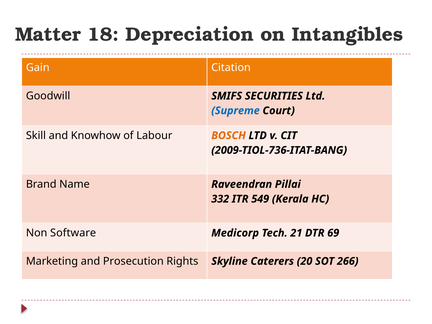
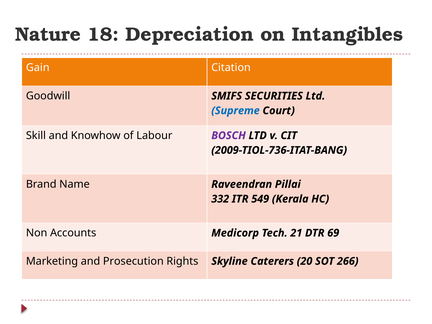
Matter: Matter -> Nature
BOSCH colour: orange -> purple
Software: Software -> Accounts
